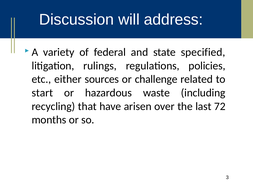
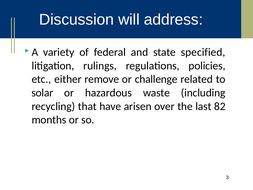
sources: sources -> remove
start: start -> solar
72: 72 -> 82
